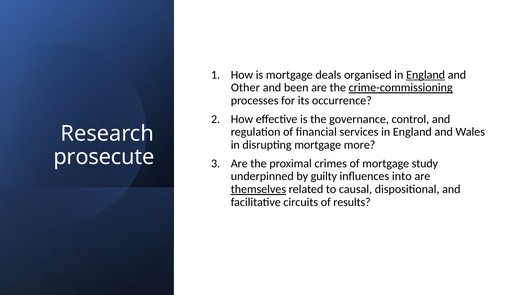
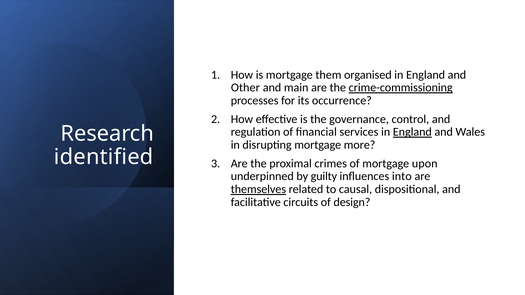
deals: deals -> them
England at (426, 75) underline: present -> none
been: been -> main
England at (412, 132) underline: none -> present
prosecute: prosecute -> identified
study: study -> upon
results: results -> design
